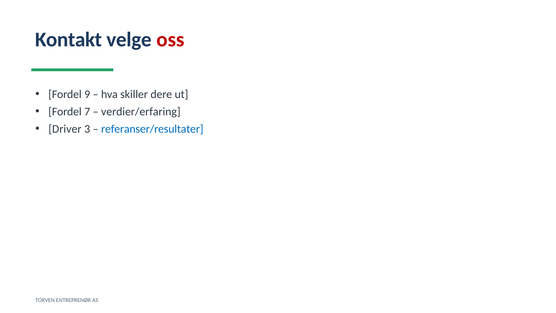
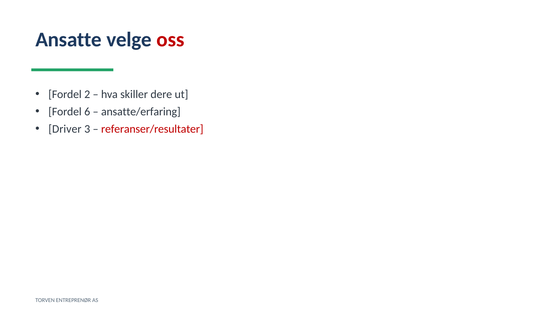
Kontakt: Kontakt -> Ansatte
9: 9 -> 2
7: 7 -> 6
verdier/erfaring: verdier/erfaring -> ansatte/erfaring
referanser/resultater colour: blue -> red
